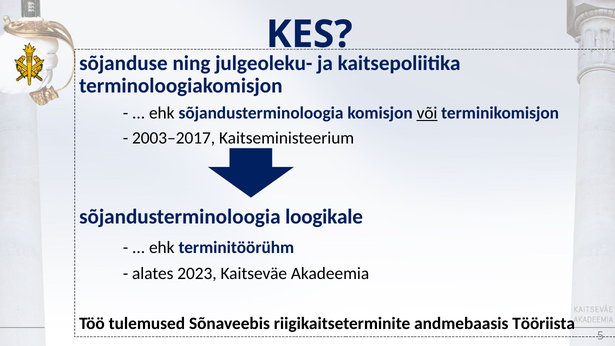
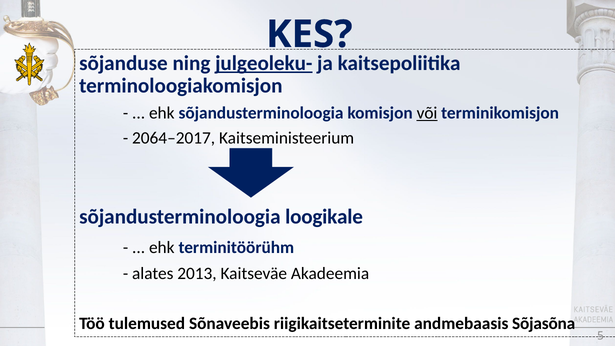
julgeoleku- underline: none -> present
2003–2017: 2003–2017 -> 2064–2017
2023: 2023 -> 2013
Tööriista: Tööriista -> Sõjasõna
